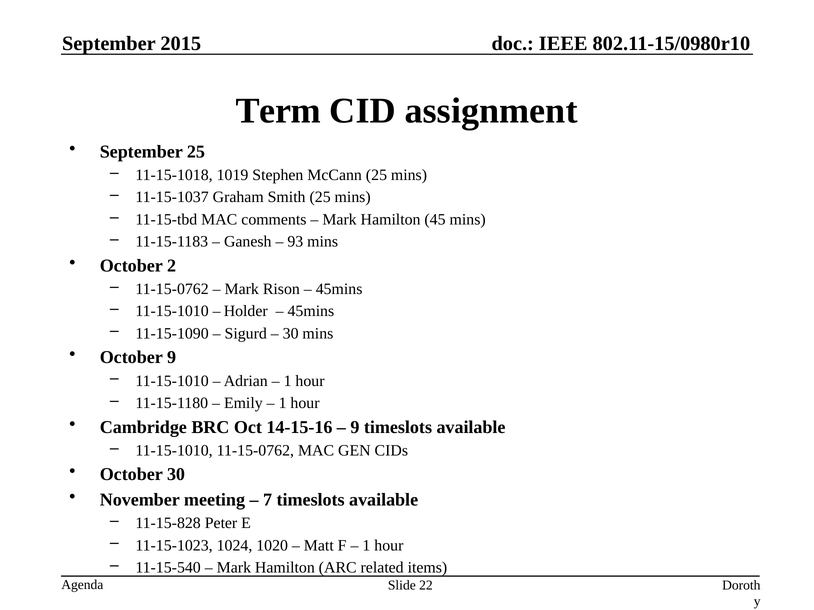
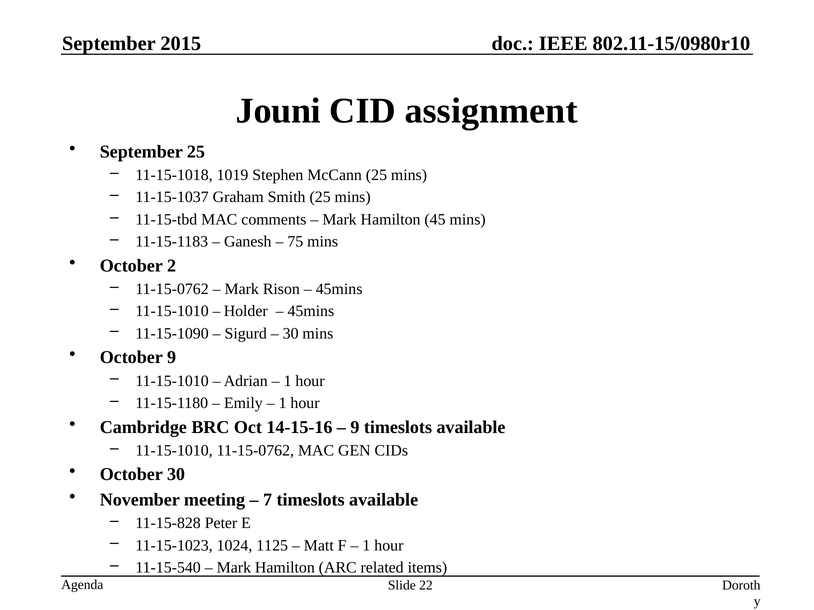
Term: Term -> Jouni
93: 93 -> 75
1020: 1020 -> 1125
